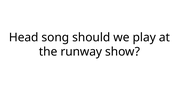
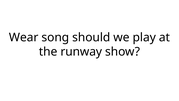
Head: Head -> Wear
